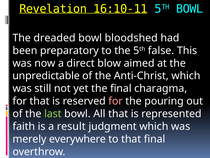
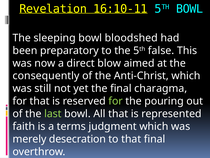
dreaded: dreaded -> sleeping
unpredictable: unpredictable -> consequently
for at (116, 101) colour: pink -> light green
result: result -> terms
everywhere: everywhere -> desecration
